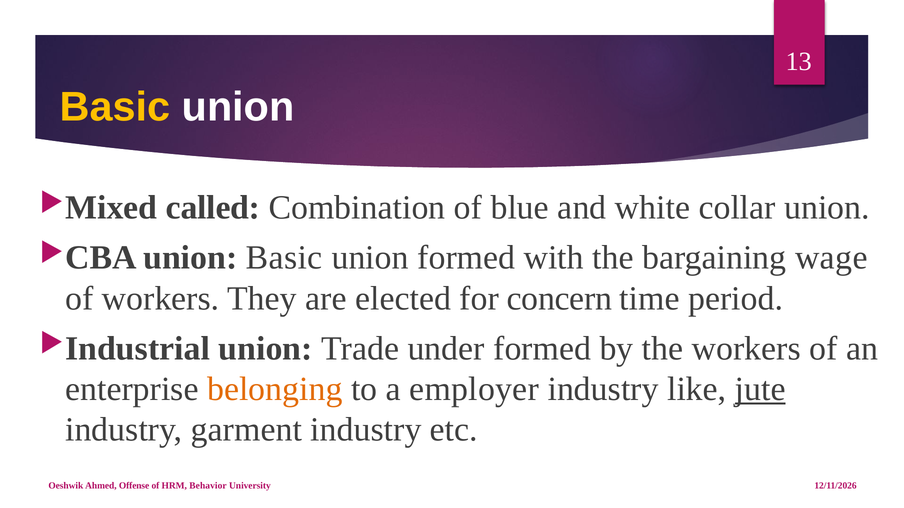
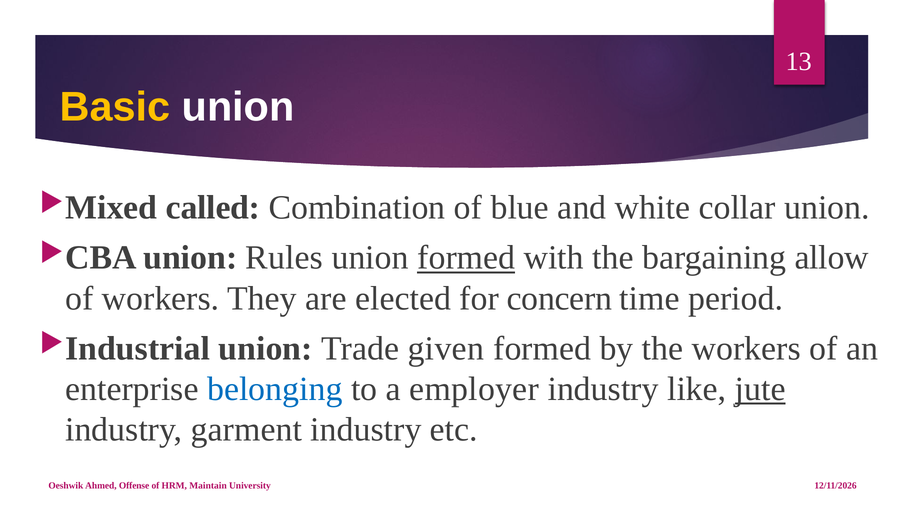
union Basic: Basic -> Rules
formed at (466, 258) underline: none -> present
wage: wage -> allow
under: under -> given
belonging colour: orange -> blue
Behavior: Behavior -> Maintain
